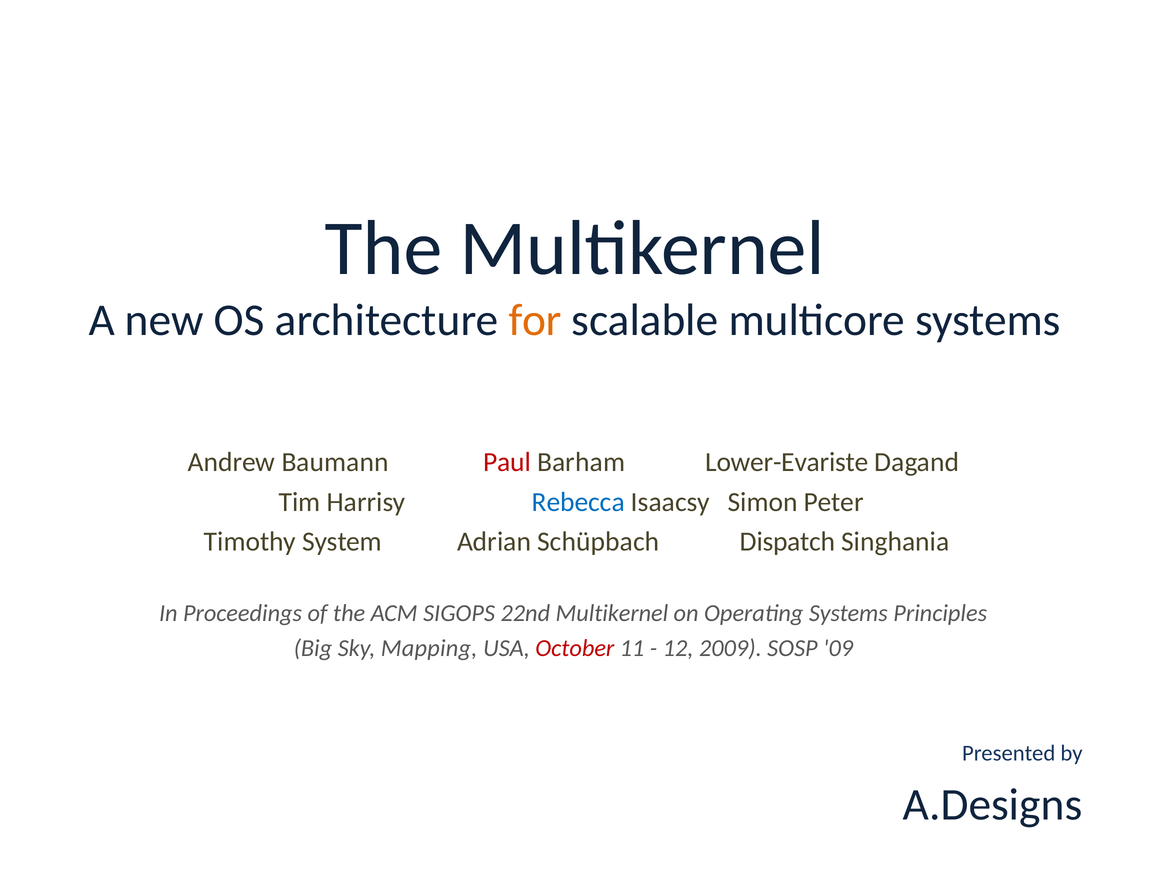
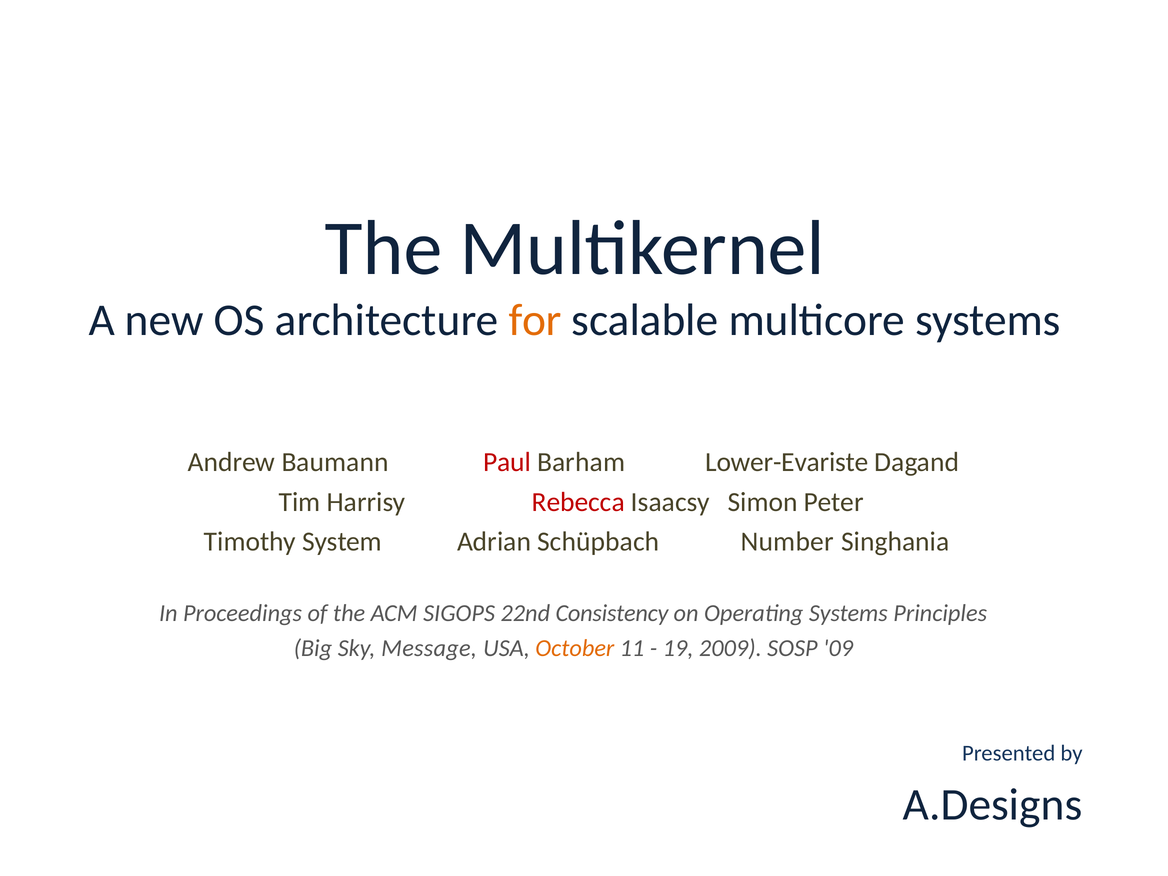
Rebecca colour: blue -> red
Dispatch: Dispatch -> Number
22nd Multikernel: Multikernel -> Consistency
Mapping: Mapping -> Message
October colour: red -> orange
12: 12 -> 19
